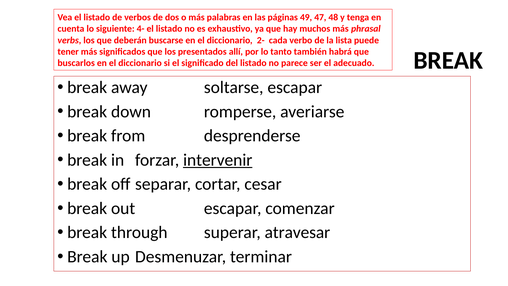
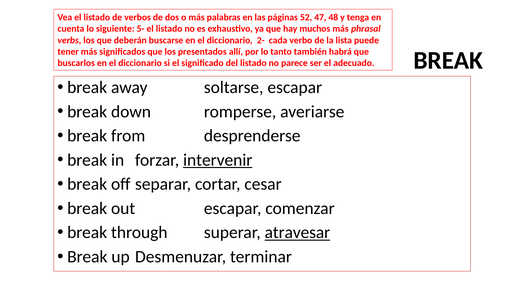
49: 49 -> 52
4-: 4- -> 5-
atravesar underline: none -> present
